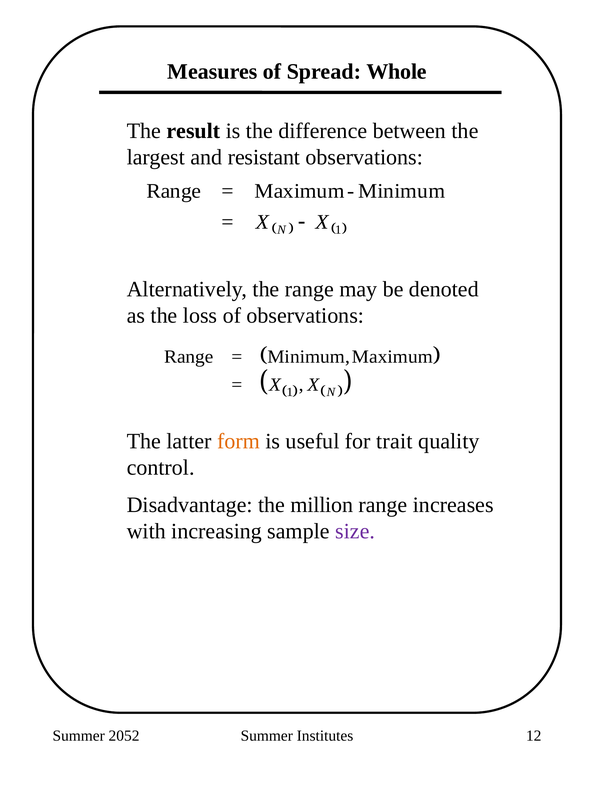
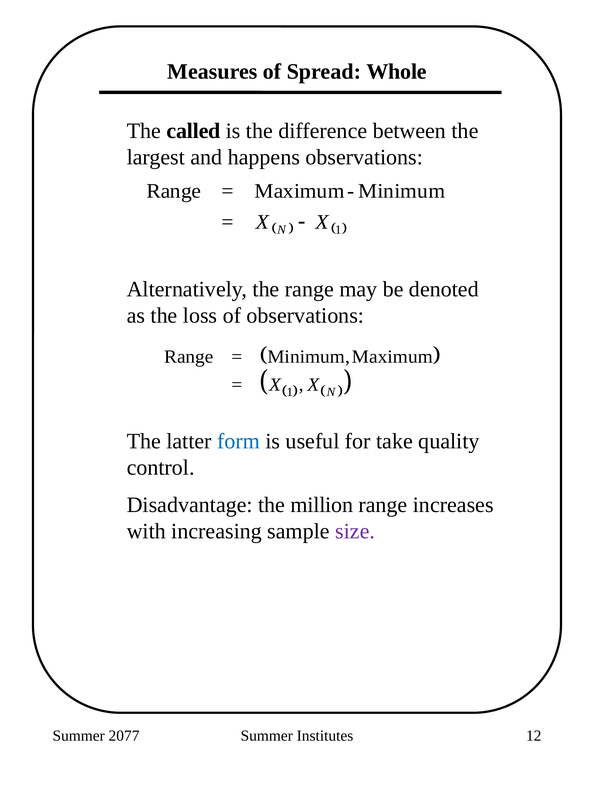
result: result -> called
resistant: resistant -> happens
form colour: orange -> blue
trait: trait -> take
2052: 2052 -> 2077
